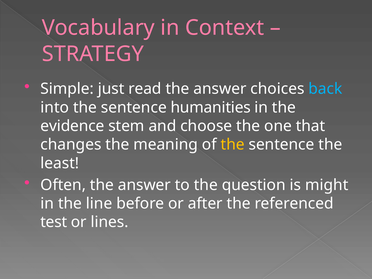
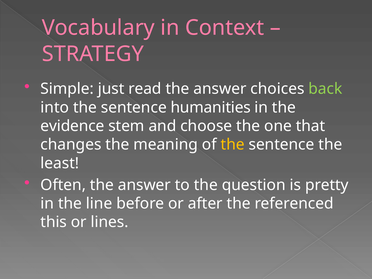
back colour: light blue -> light green
might: might -> pretty
test: test -> this
